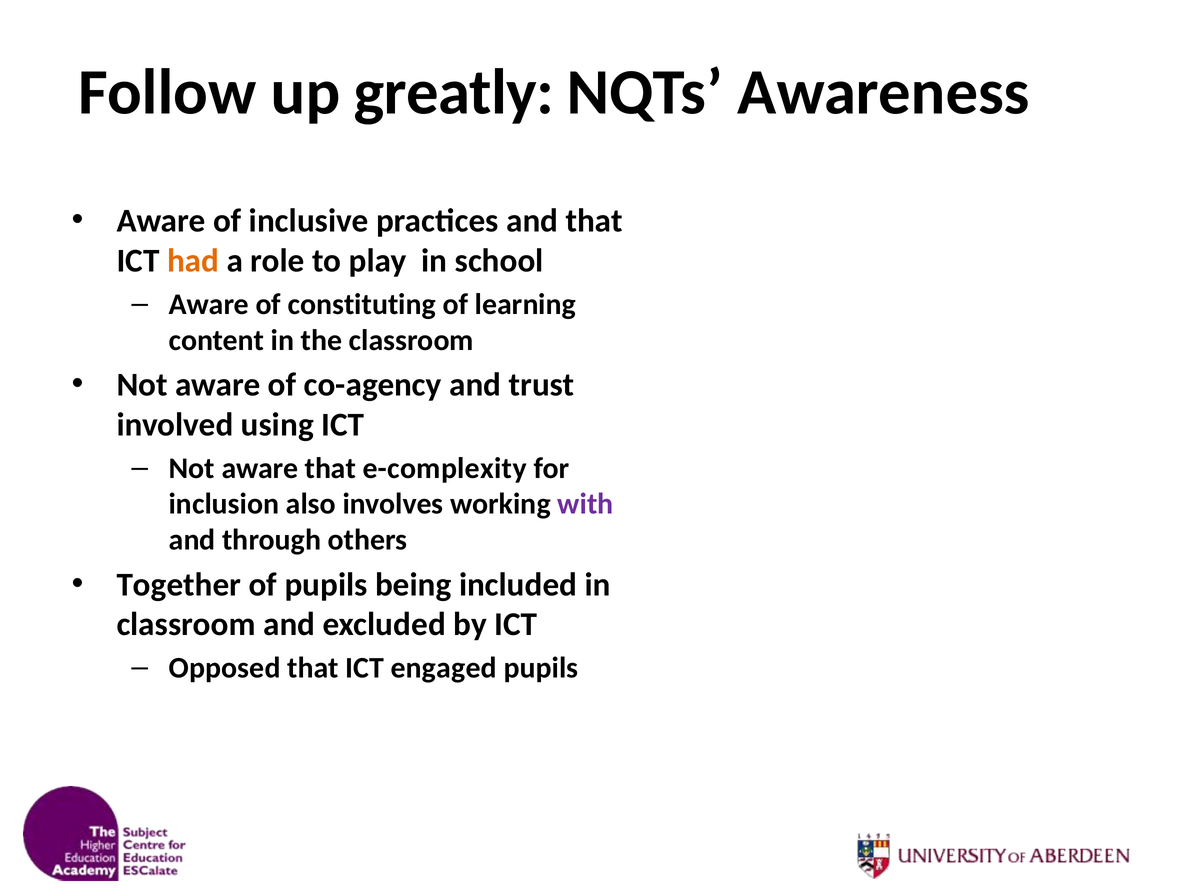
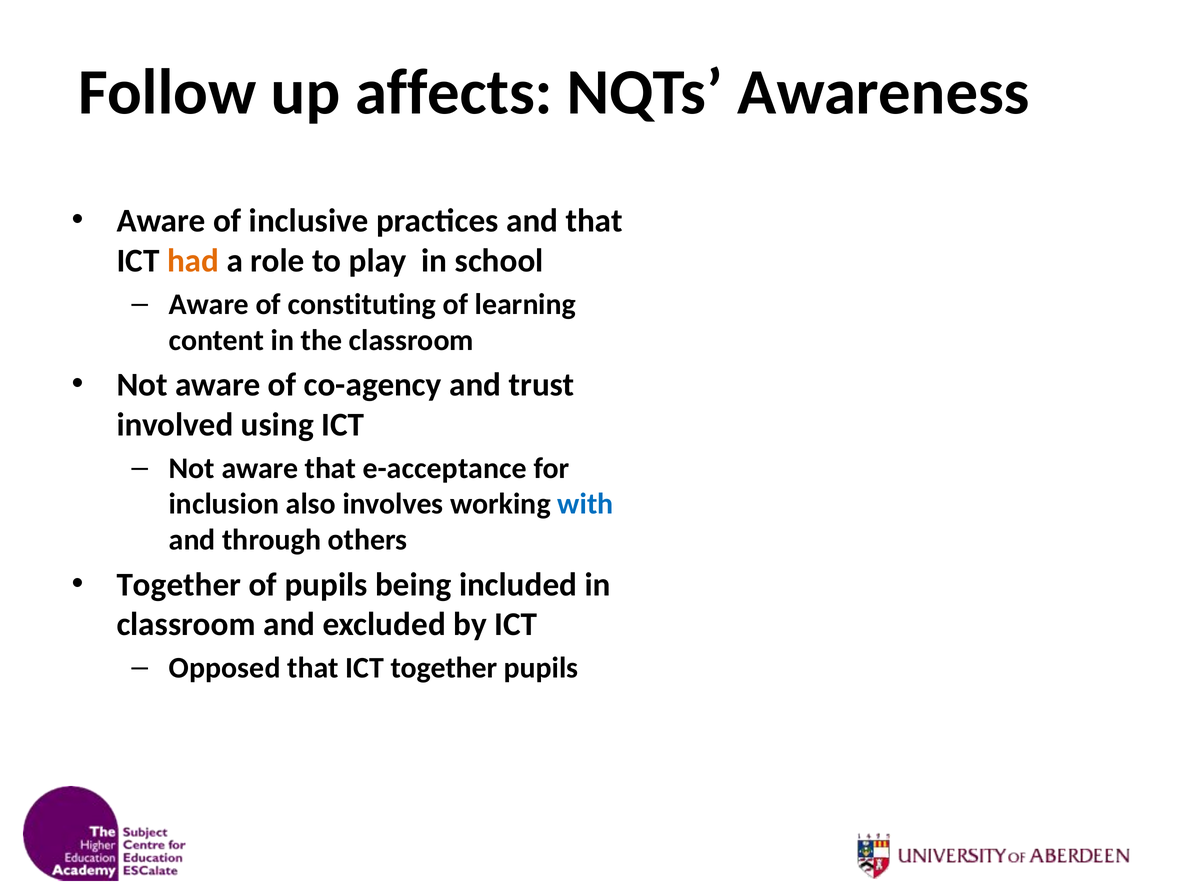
greatly: greatly -> affects
e-complexity: e-complexity -> e-acceptance
with colour: purple -> blue
ICT engaged: engaged -> together
